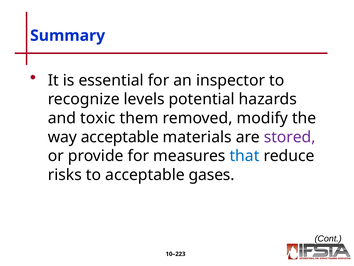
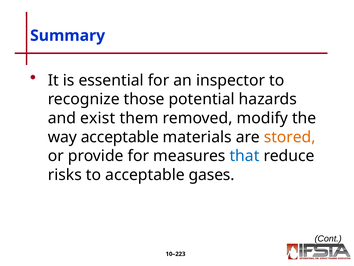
levels: levels -> those
toxic: toxic -> exist
stored colour: purple -> orange
